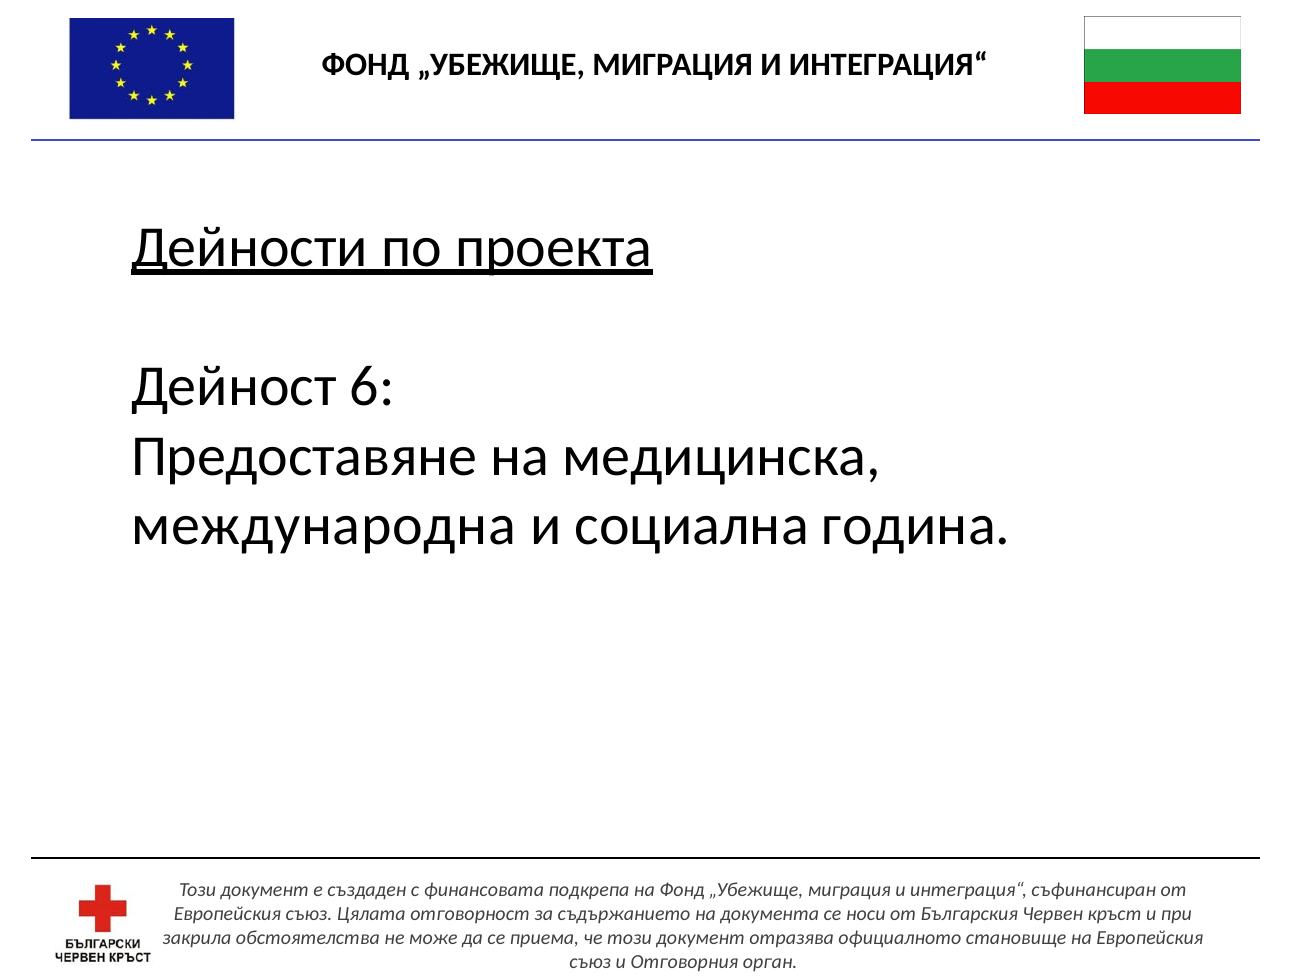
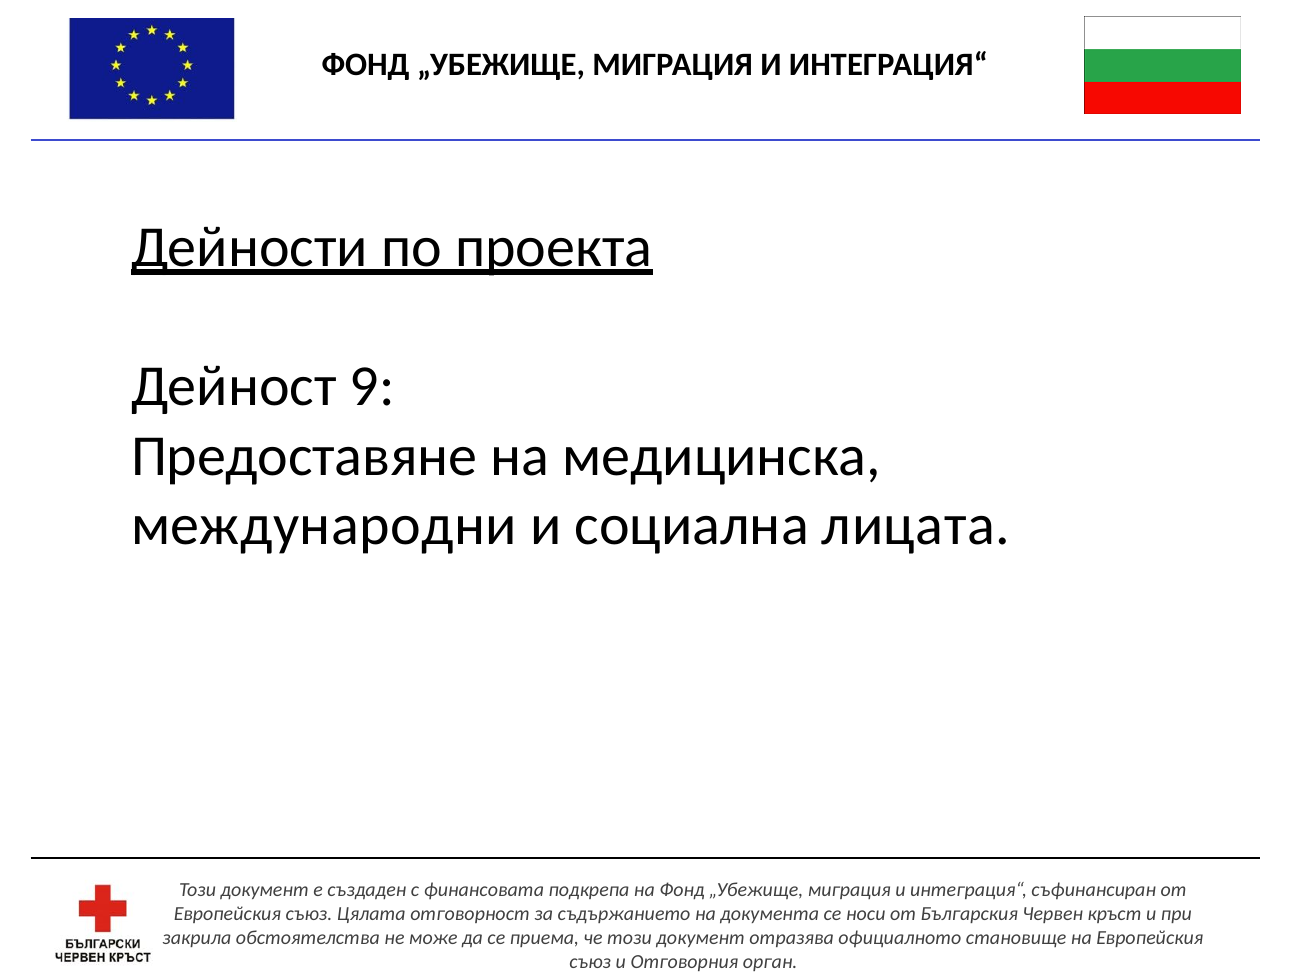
6: 6 -> 9
международна: международна -> международни
година: година -> лицата
